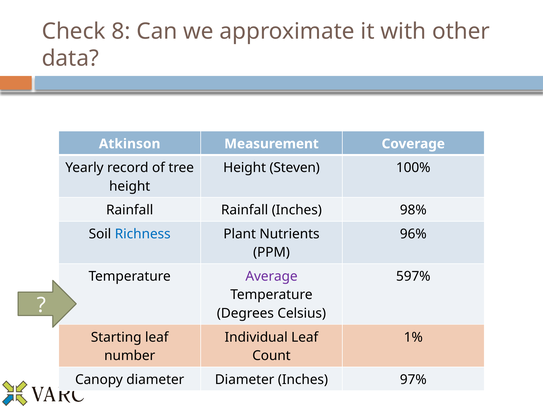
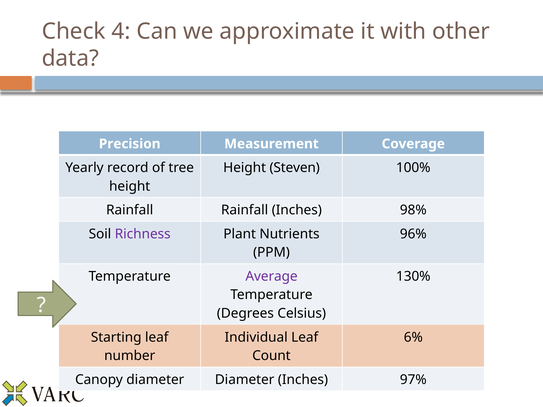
8: 8 -> 4
Atkinson: Atkinson -> Precision
Richness colour: blue -> purple
597%: 597% -> 130%
1%: 1% -> 6%
